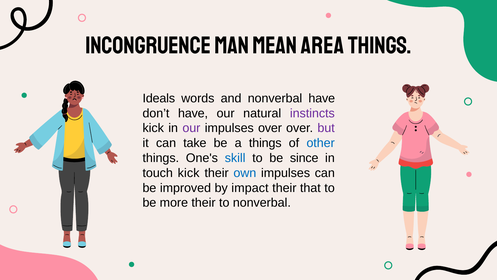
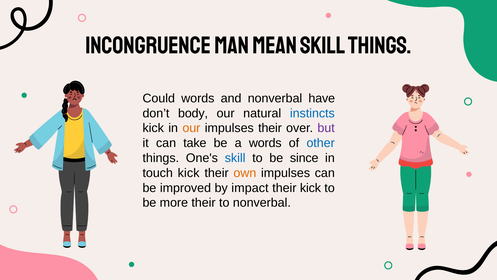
Mean Area: Area -> Skill
Ideals: Ideals -> Could
don’t have: have -> body
instincts colour: purple -> blue
our at (191, 128) colour: purple -> orange
impulses over: over -> their
a things: things -> words
own colour: blue -> orange
their that: that -> kick
